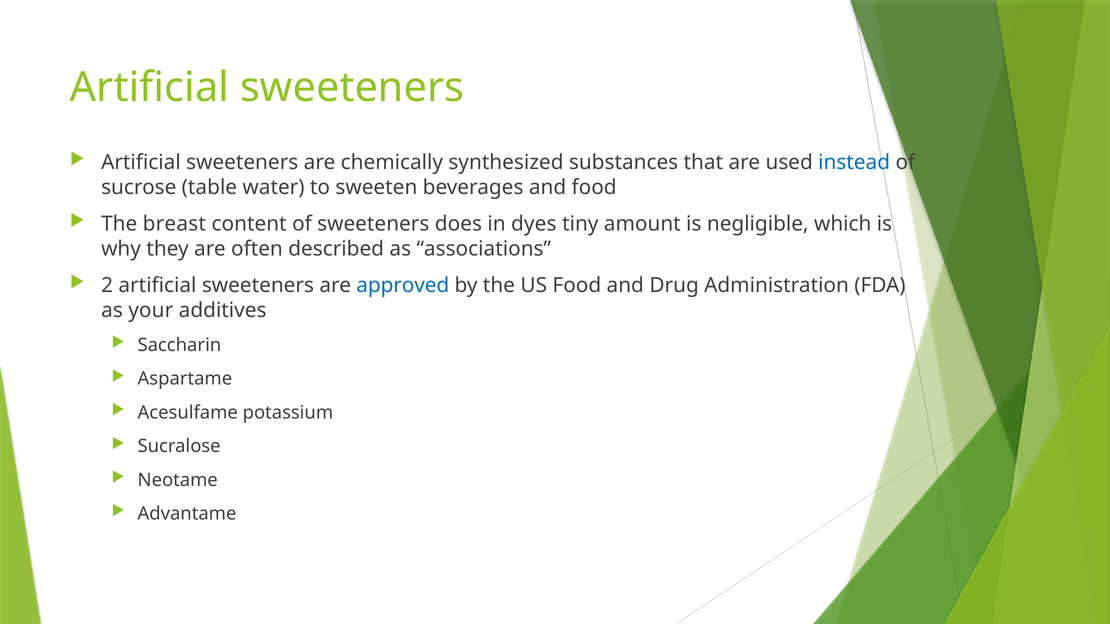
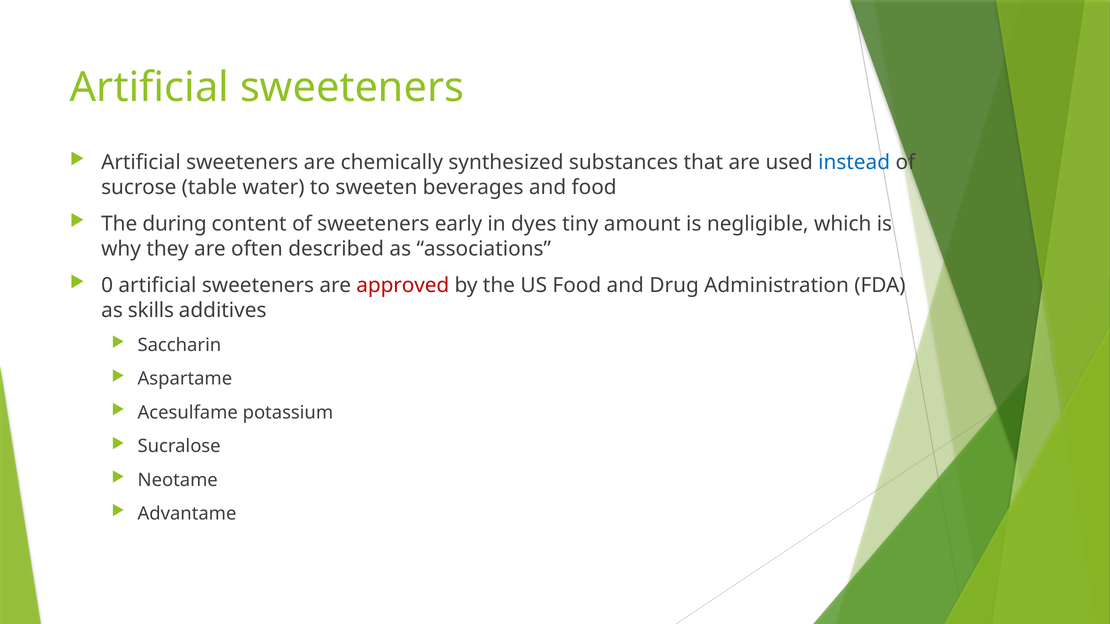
breast: breast -> during
does: does -> early
2: 2 -> 0
approved colour: blue -> red
your: your -> skills
